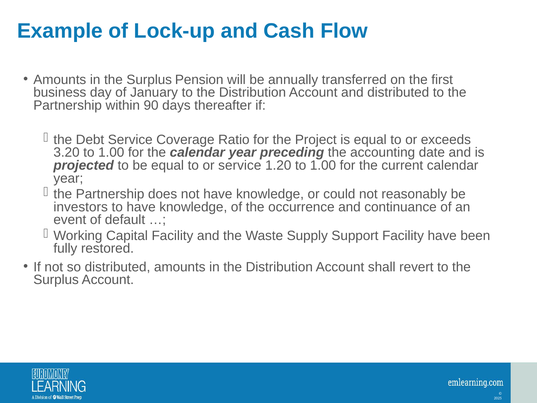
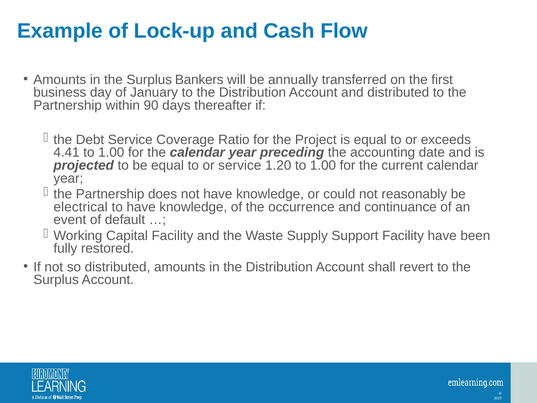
Pension: Pension -> Bankers
3.20: 3.20 -> 4.41
investors: investors -> electrical
